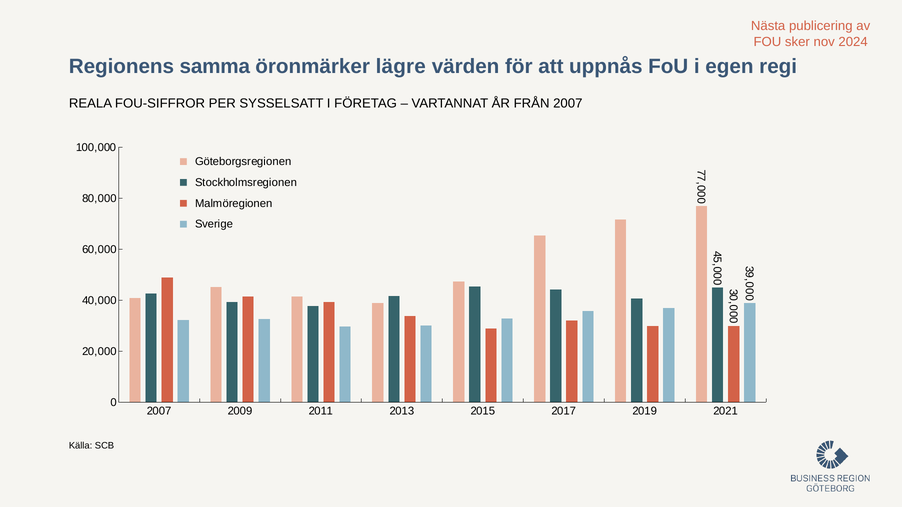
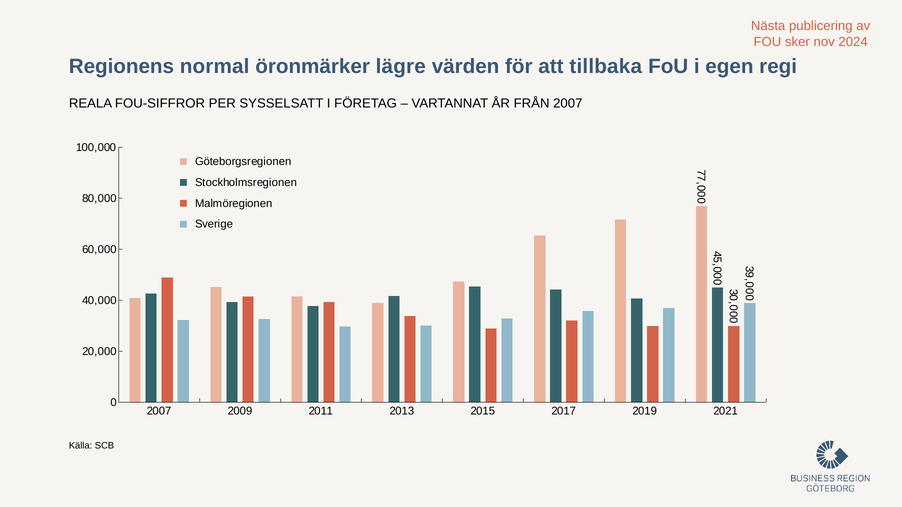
samma: samma -> normal
uppnås: uppnås -> tillbaka
